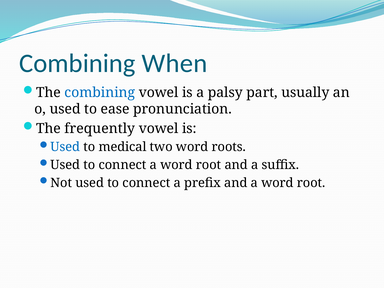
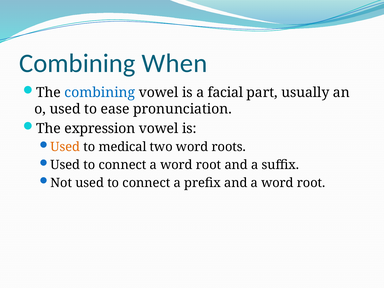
palsy: palsy -> facial
frequently: frequently -> expression
Used at (65, 147) colour: blue -> orange
